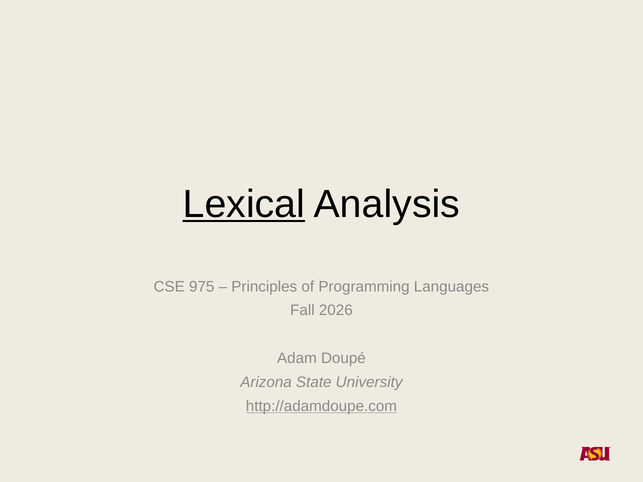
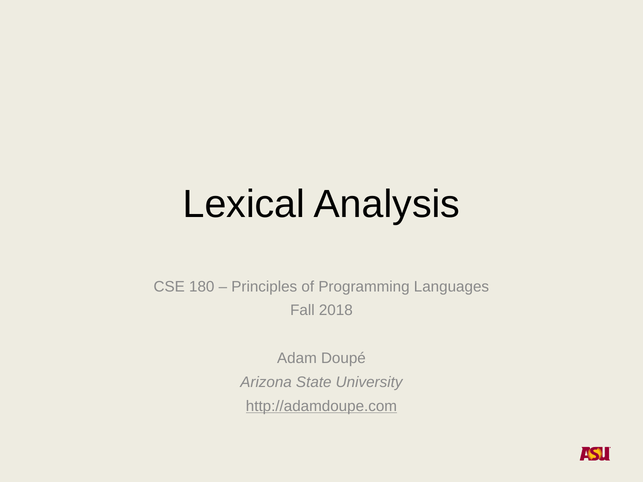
Lexical underline: present -> none
975: 975 -> 180
2026: 2026 -> 2018
